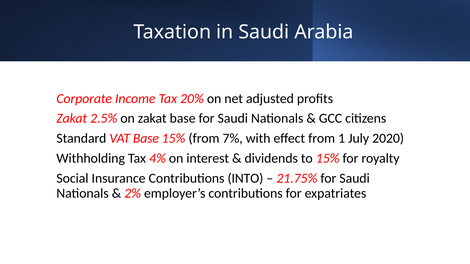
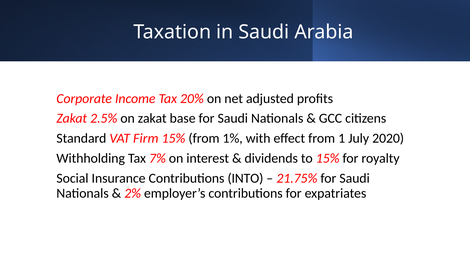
VAT Base: Base -> Firm
7%: 7% -> 1%
4%: 4% -> 7%
